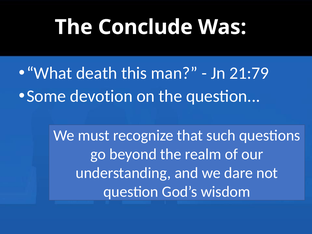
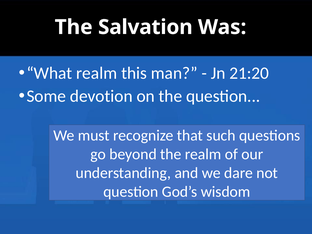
Conclude: Conclude -> Salvation
What death: death -> realm
21:79: 21:79 -> 21:20
